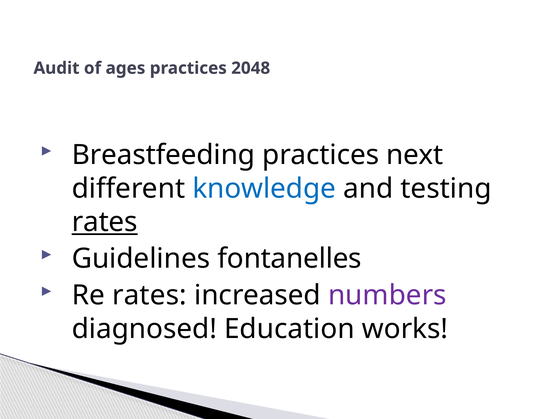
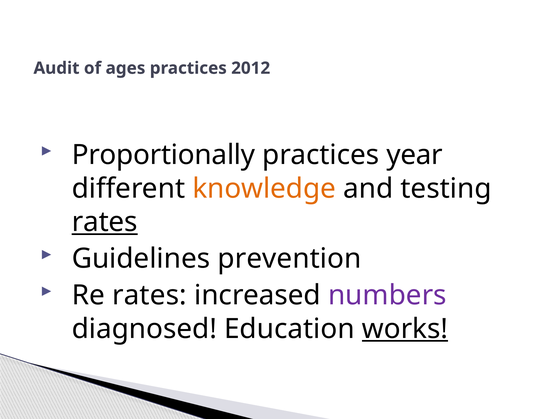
2048: 2048 -> 2012
Breastfeeding: Breastfeeding -> Proportionally
next: next -> year
knowledge colour: blue -> orange
fontanelles: fontanelles -> prevention
works underline: none -> present
